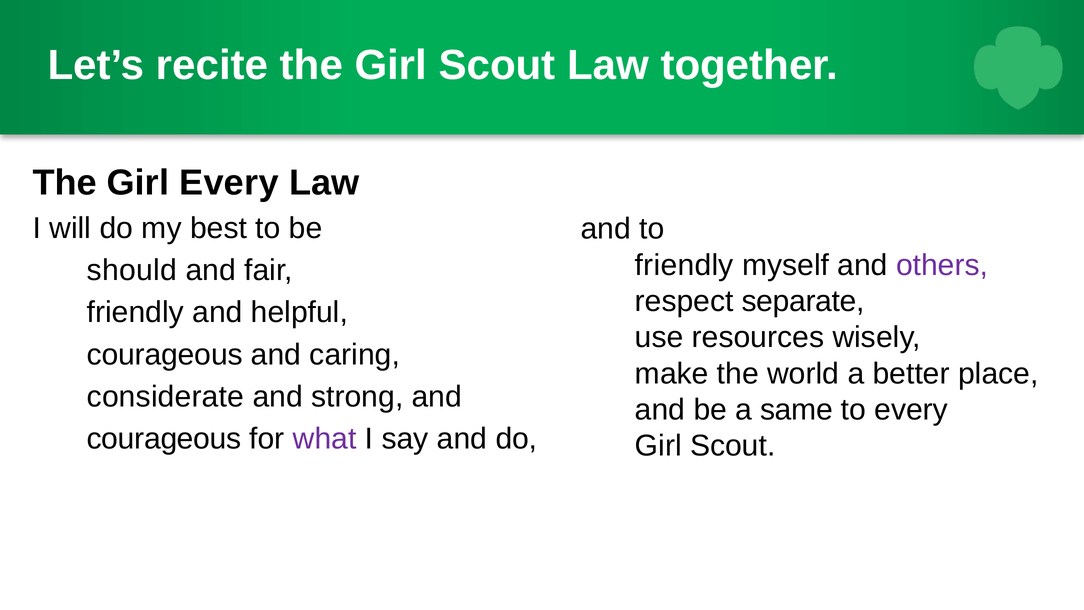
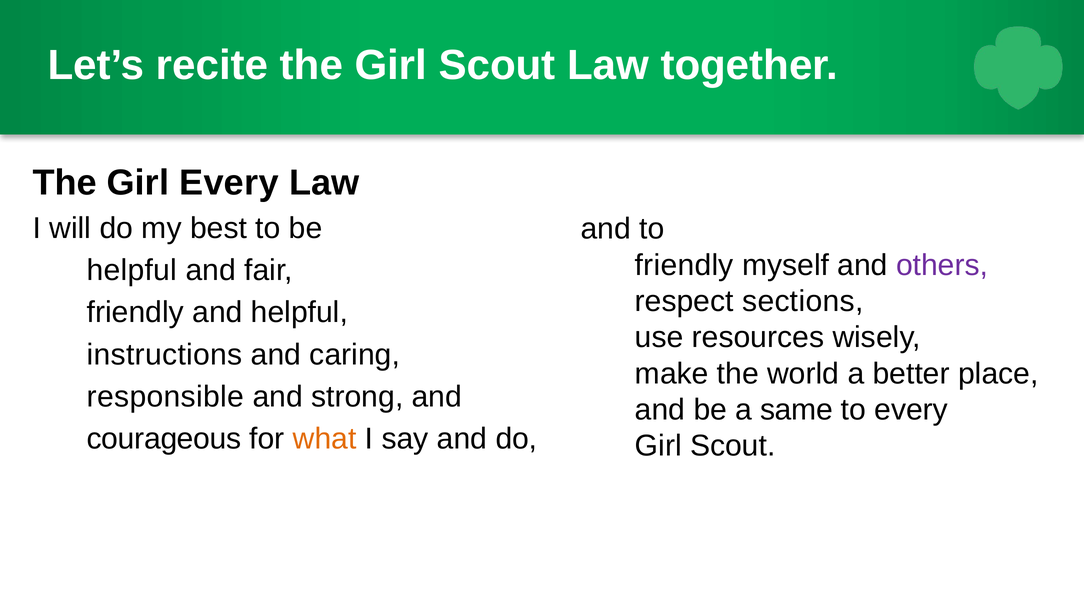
should at (132, 270): should -> helpful
separate: separate -> sections
courageous at (165, 355): courageous -> instructions
considerate: considerate -> responsible
what colour: purple -> orange
